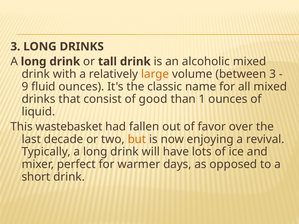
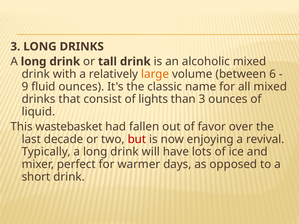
between 3: 3 -> 6
good: good -> lights
than 1: 1 -> 3
but colour: orange -> red
